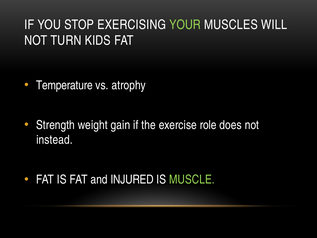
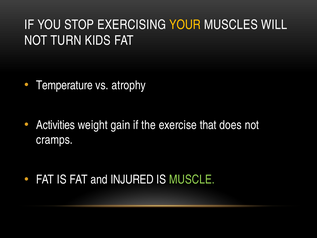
YOUR colour: light green -> yellow
Strength: Strength -> Activities
role: role -> that
instead: instead -> cramps
